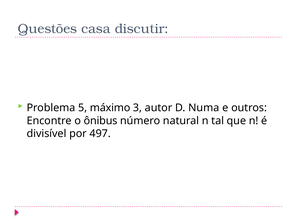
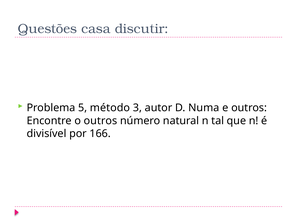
máximo: máximo -> método
o ônibus: ônibus -> outros
497: 497 -> 166
